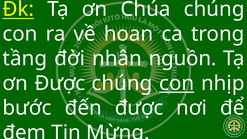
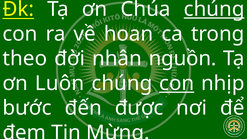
chúng at (214, 9) underline: none -> present
tầng: tầng -> theo
ơn Được: Được -> Luôn
